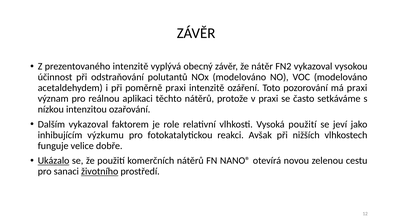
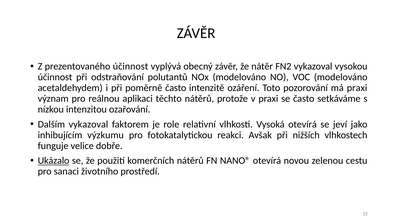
prezentovaného intenzitě: intenzitě -> účinnost
poměrně praxi: praxi -> často
Vysoká použití: použití -> otevírá
životního underline: present -> none
